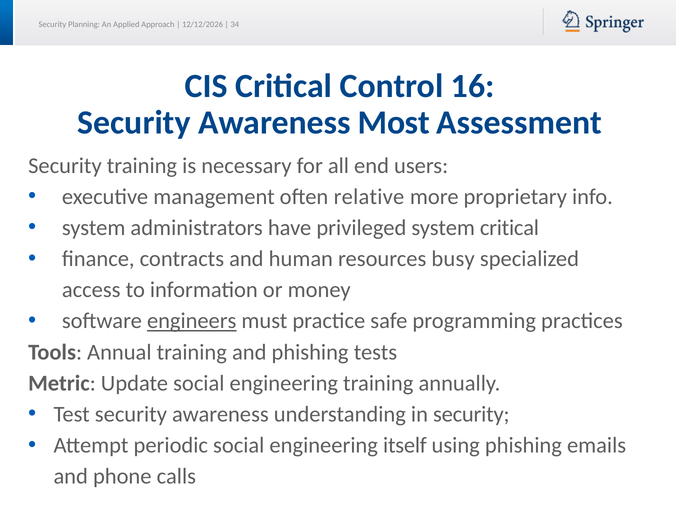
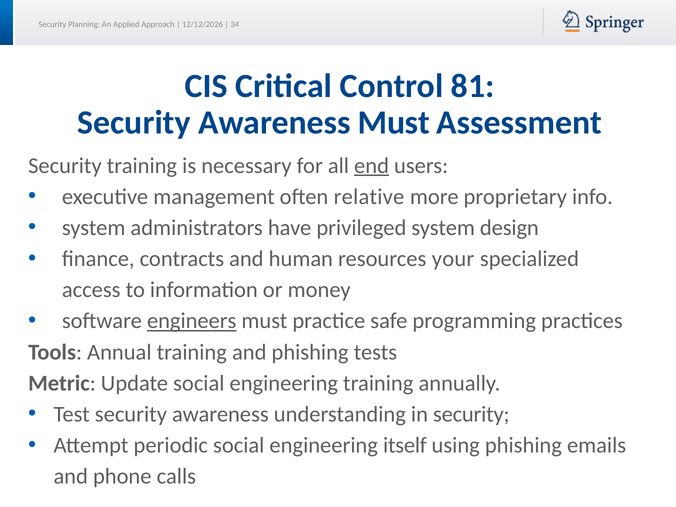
16: 16 -> 81
Awareness Most: Most -> Must
end underline: none -> present
system critical: critical -> design
busy: busy -> your
